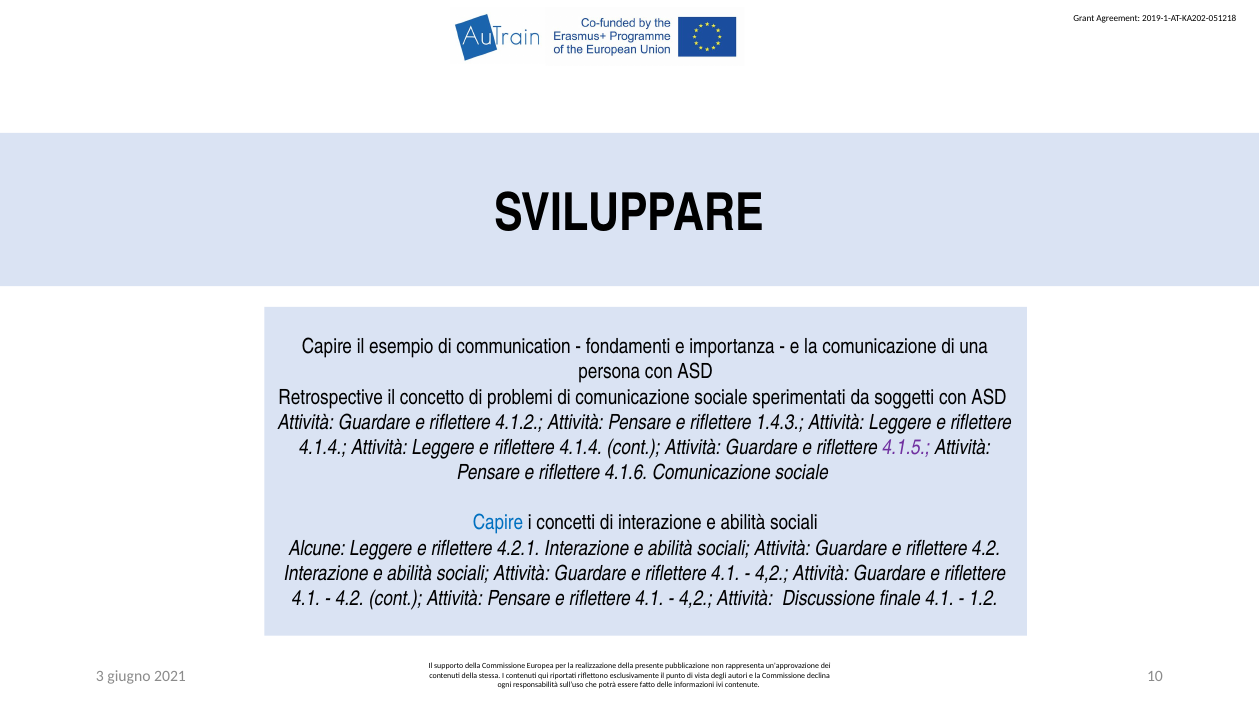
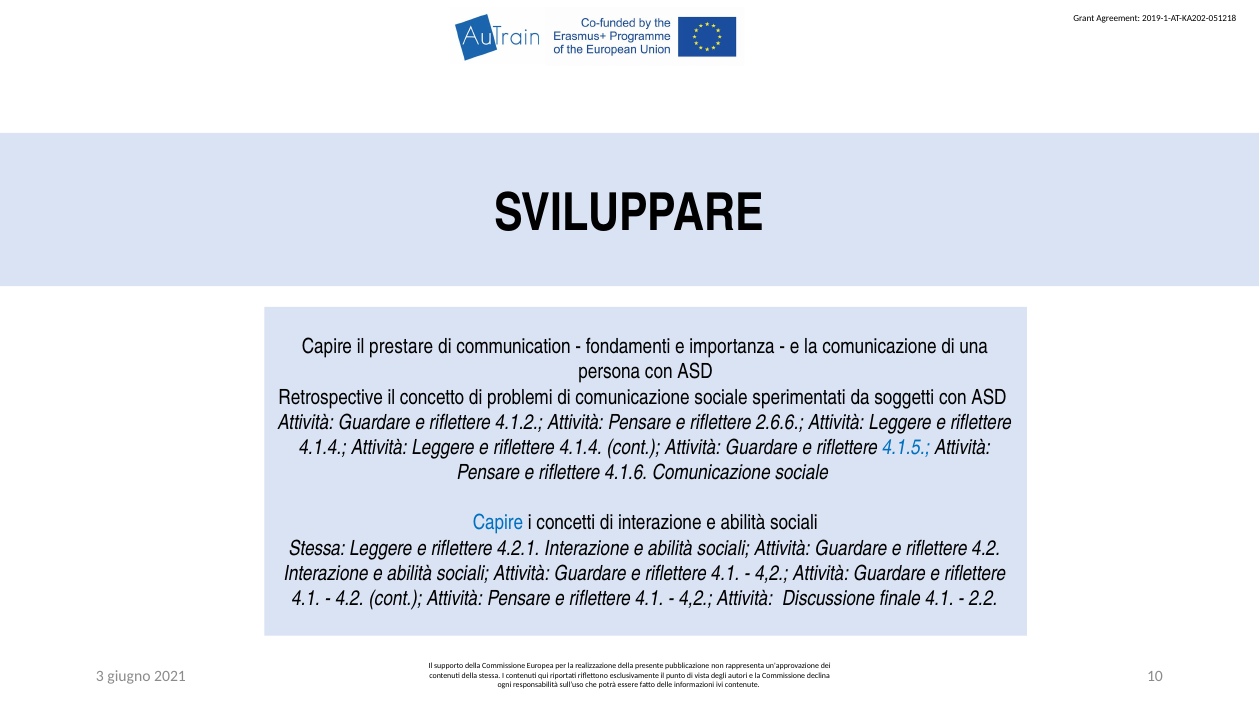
esempio: esempio -> prestare
1.4.3: 1.4.3 -> 2.6.6
4.1.5 colour: purple -> blue
Alcune at (317, 548): Alcune -> Stessa
1.2: 1.2 -> 2.2
